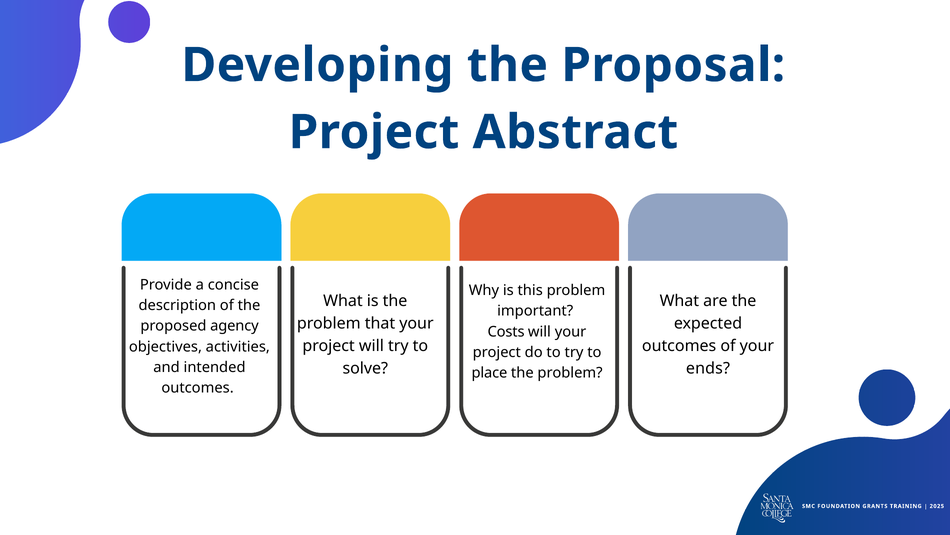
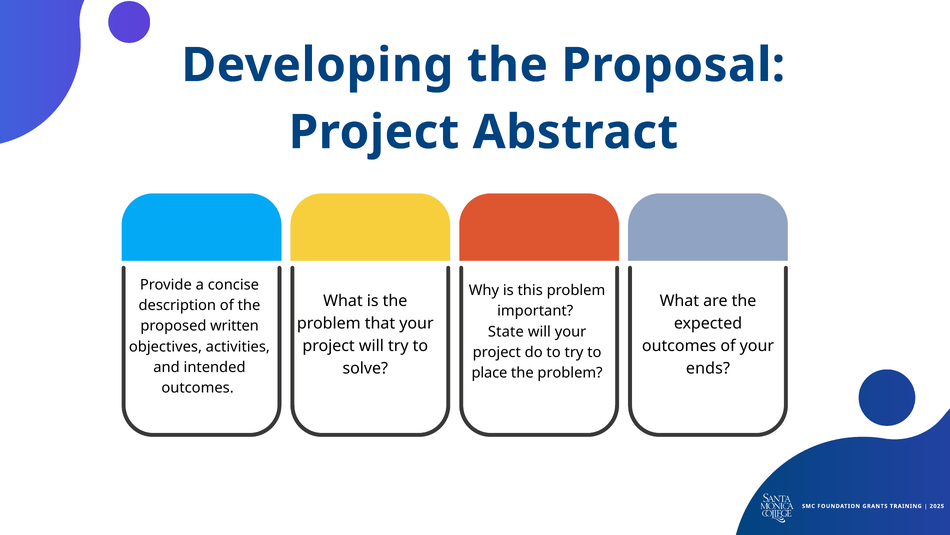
agency: agency -> written
Costs: Costs -> State
